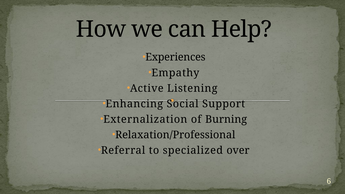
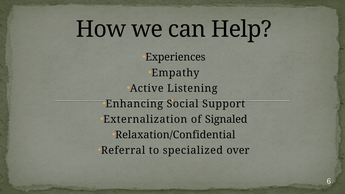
Burning: Burning -> Signaled
Relaxation/Professional: Relaxation/Professional -> Relaxation/Confidential
